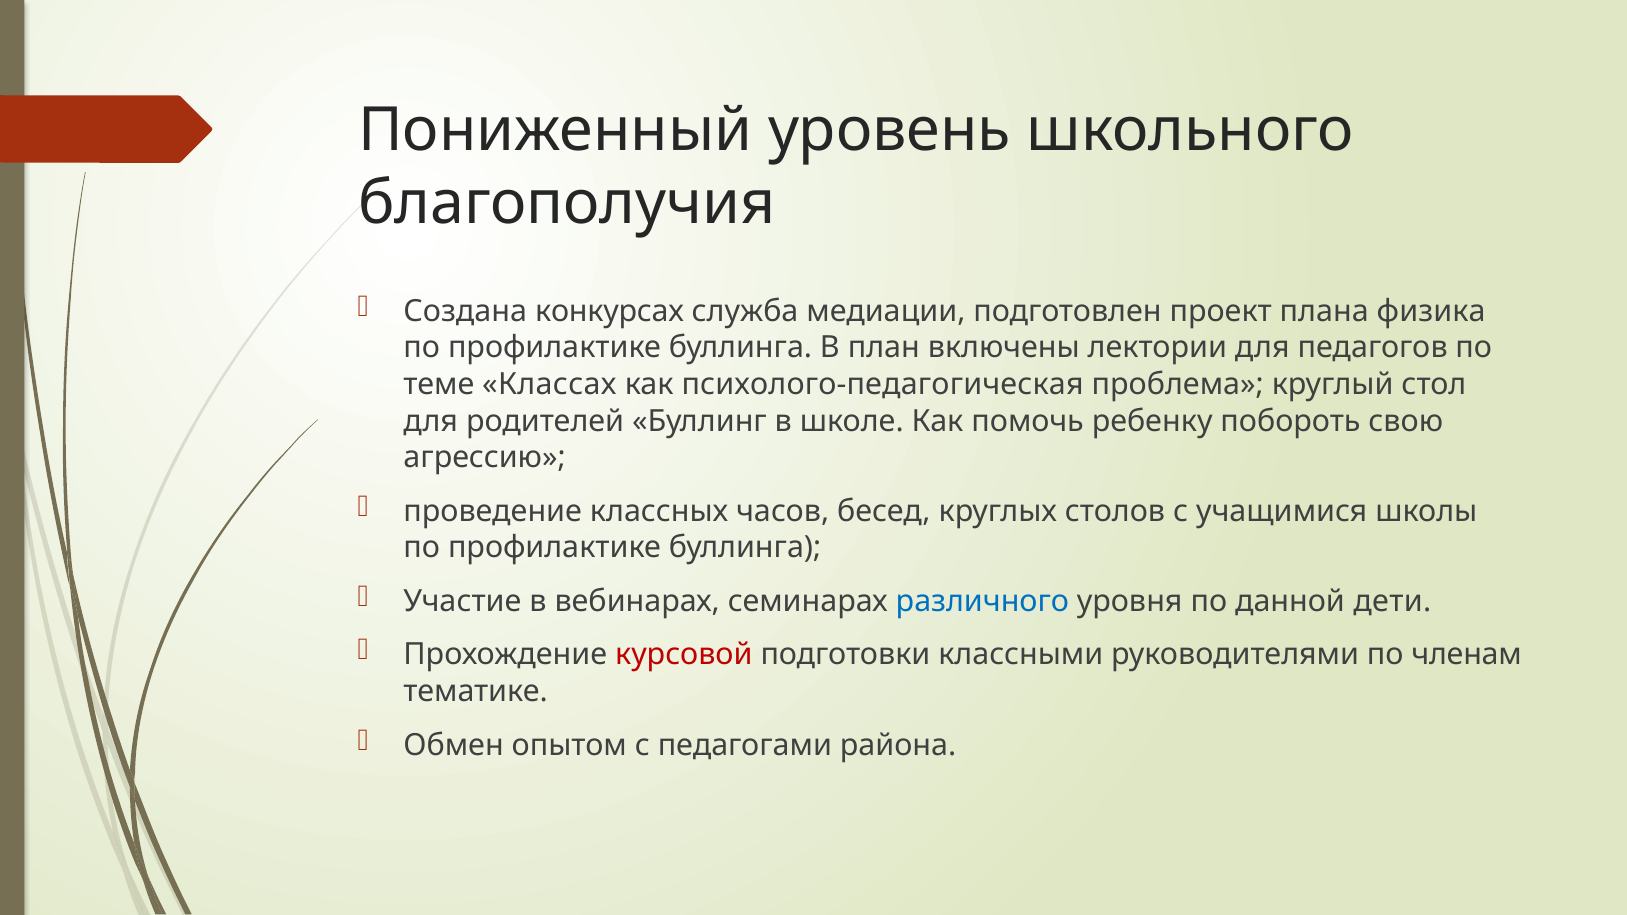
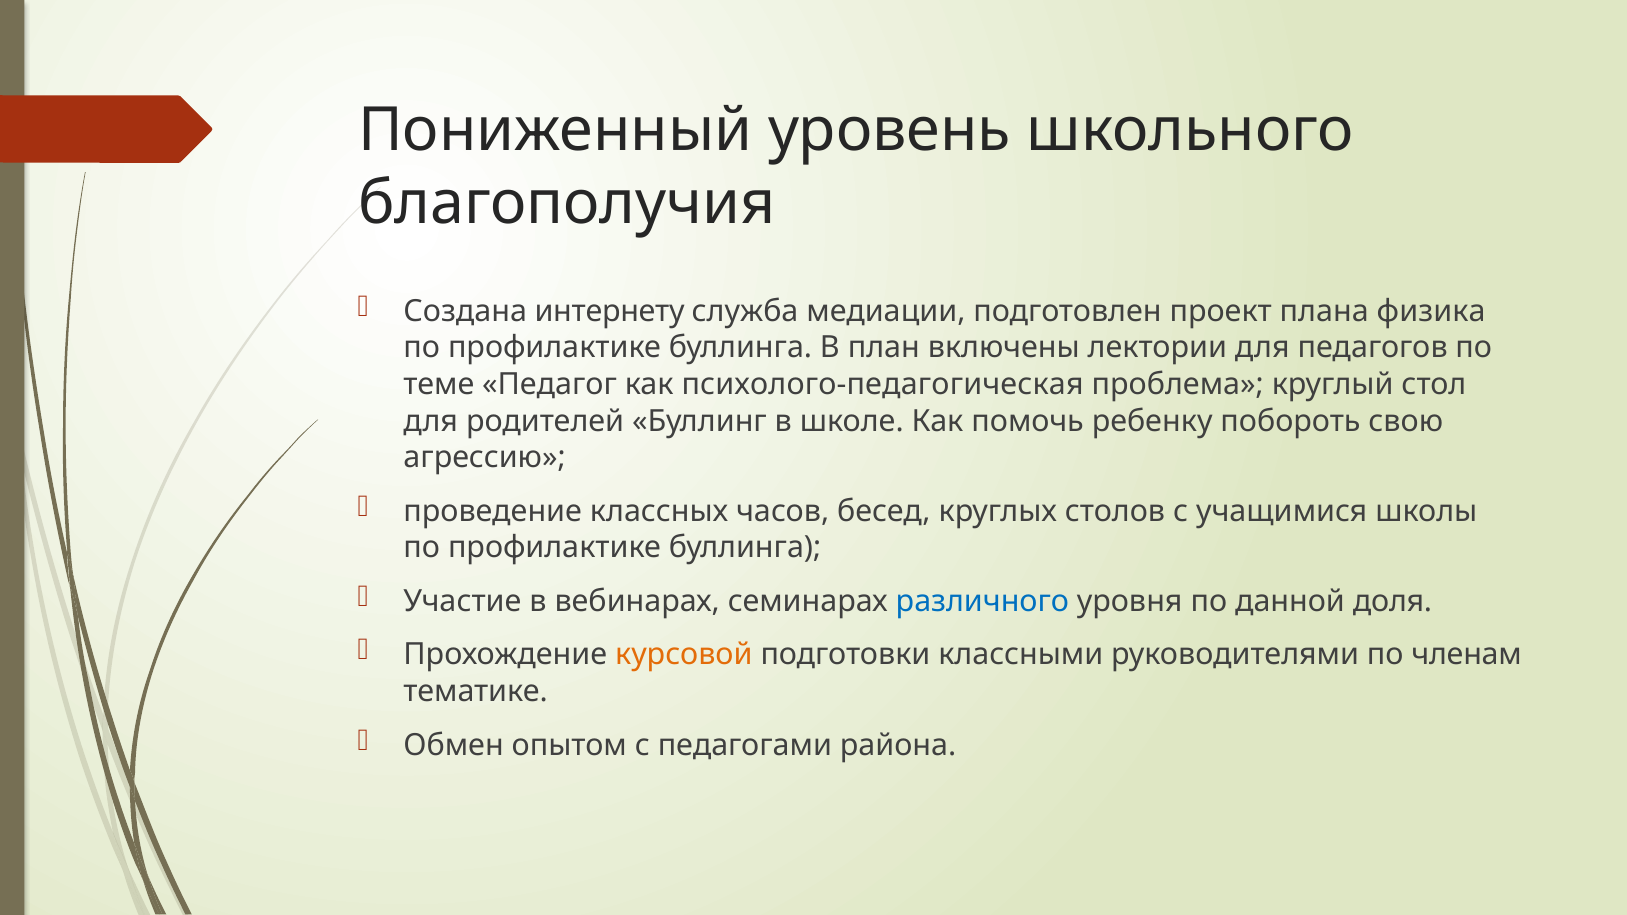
конкурсах: конкурсах -> интернету
Классах: Классах -> Педагог
дети: дети -> доля
курсовой colour: red -> orange
